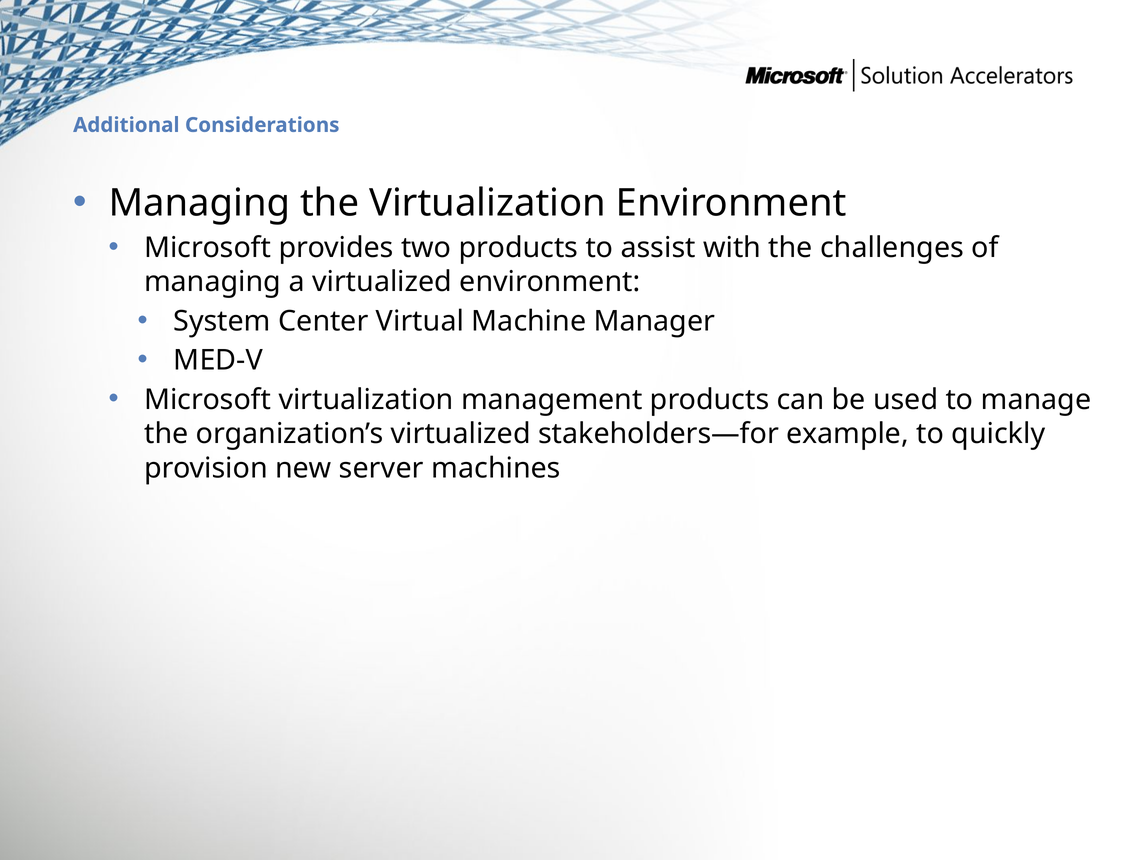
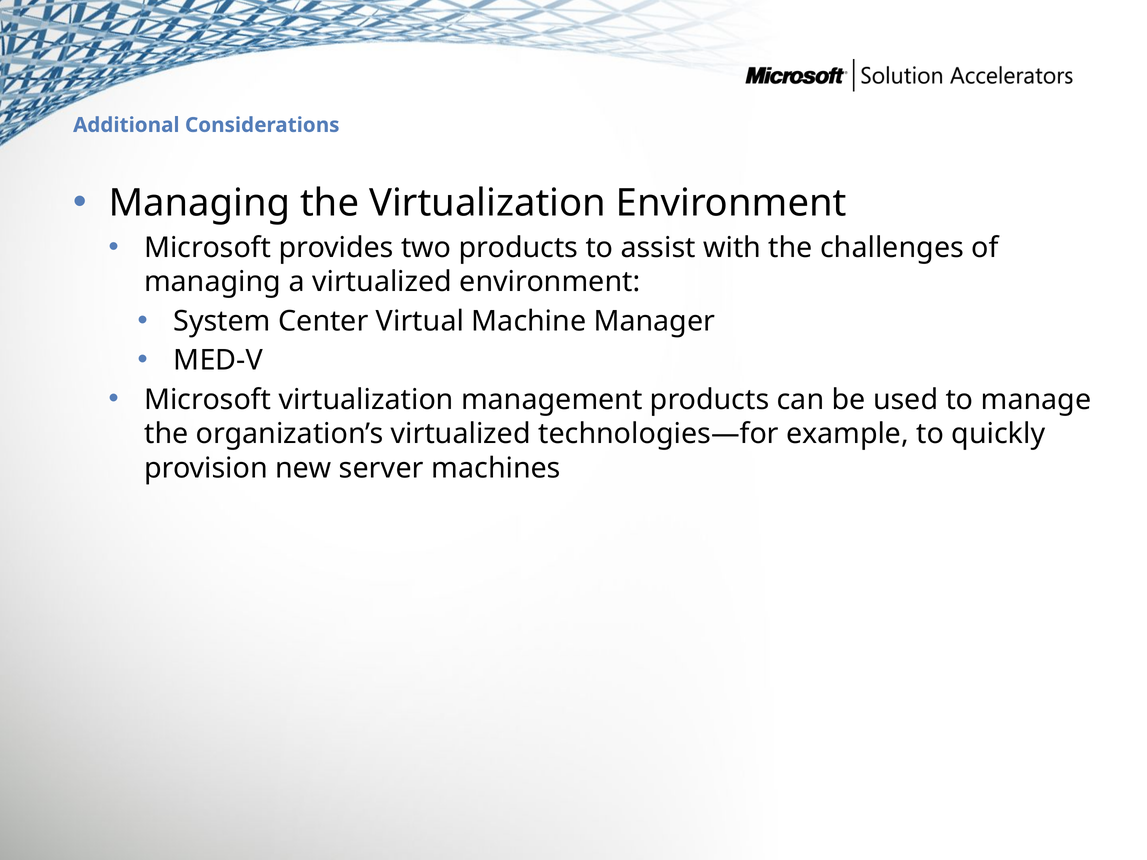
stakeholders—for: stakeholders—for -> technologies—for
